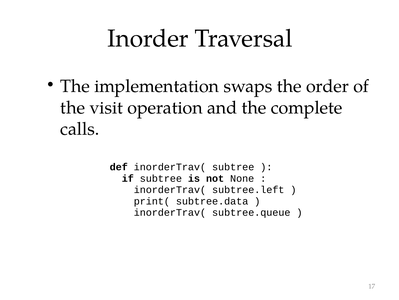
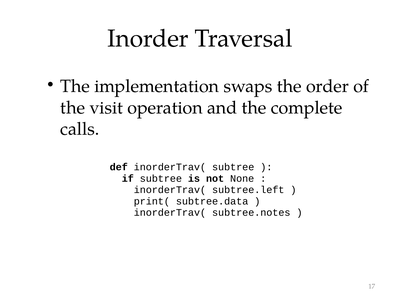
subtree.queue: subtree.queue -> subtree.notes
